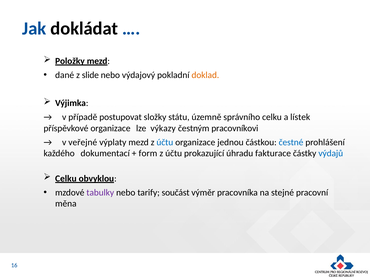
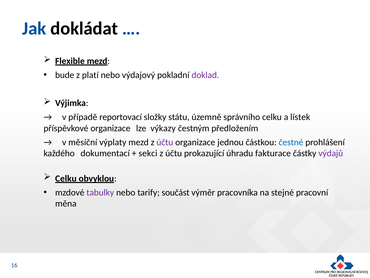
Položky: Položky -> Flexible
dané: dané -> bude
slide: slide -> platí
doklad colour: orange -> purple
postupovat: postupovat -> reportovací
pracovníkovi: pracovníkovi -> předložením
veřejné: veřejné -> měsíční
účtu at (165, 142) colour: blue -> purple
form: form -> sekci
výdajů colour: blue -> purple
